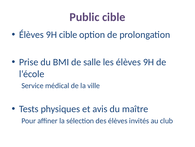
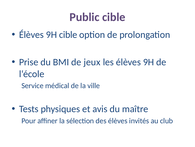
salle: salle -> jeux
